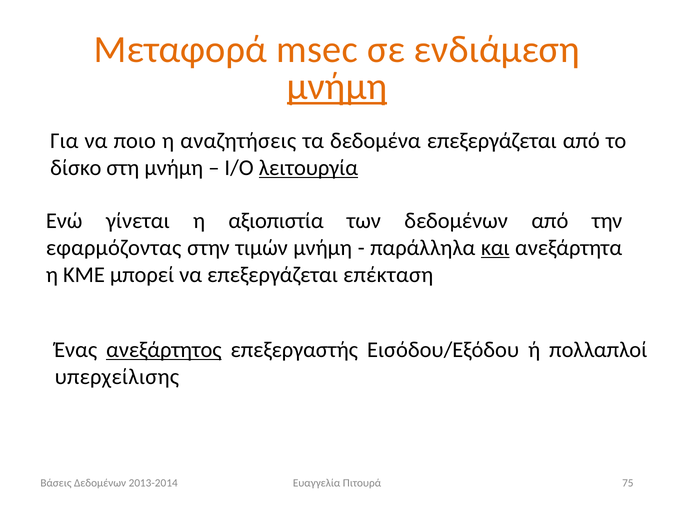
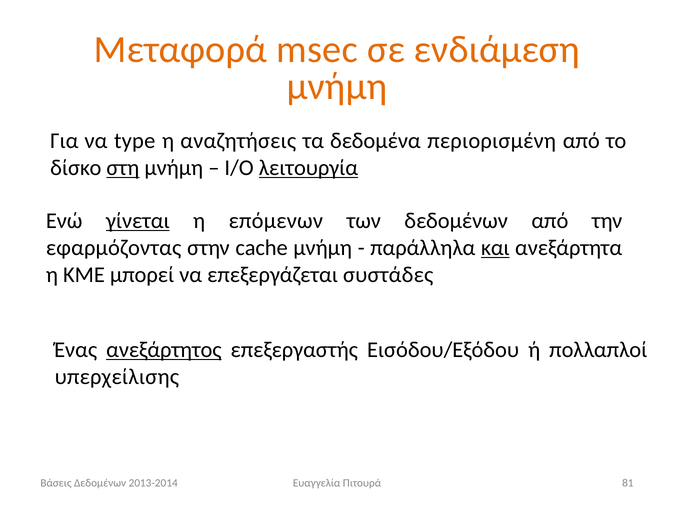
μνήμη at (337, 87) underline: present -> none
ποιο: ποιο -> type
δεδομένα επεξεργάζεται: επεξεργάζεται -> περιορισμένη
στη underline: none -> present
γίνεται underline: none -> present
αξιοπιστία: αξιοπιστία -> επόμενων
τιμών: τιμών -> cache
επέκταση: επέκταση -> συστάδες
75: 75 -> 81
